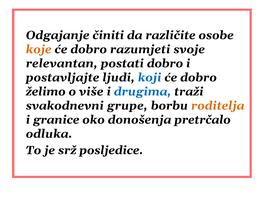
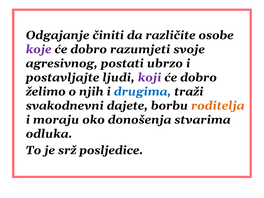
koje colour: orange -> purple
relevantan: relevantan -> agresivnog
postati dobro: dobro -> ubrzo
koji colour: blue -> purple
više: više -> njih
grupe: grupe -> dajete
granice: granice -> moraju
pretrčalo: pretrčalo -> stvarima
